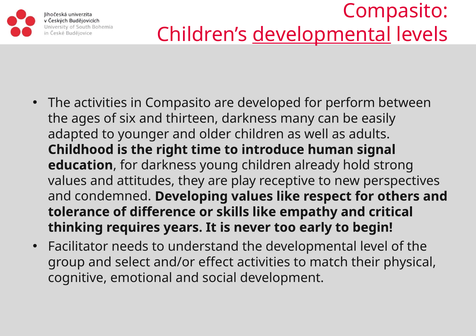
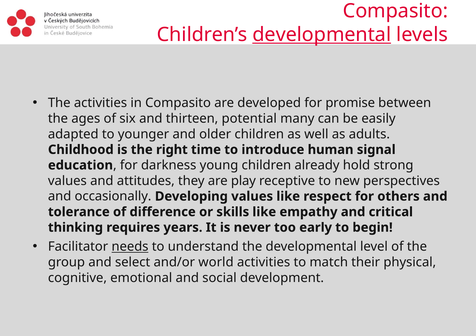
perform: perform -> promise
thirteen darkness: darkness -> potential
condemned: condemned -> occasionally
needs underline: none -> present
effect: effect -> world
